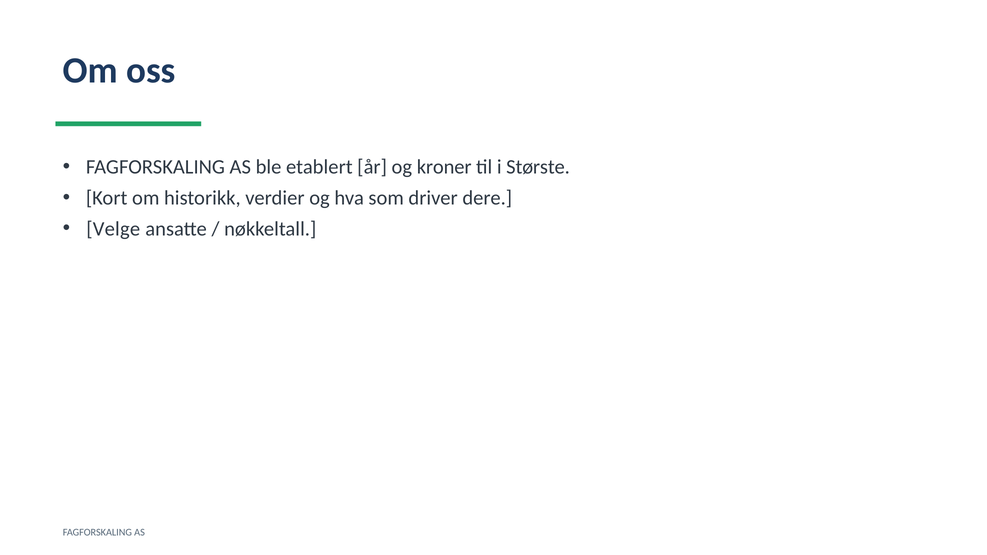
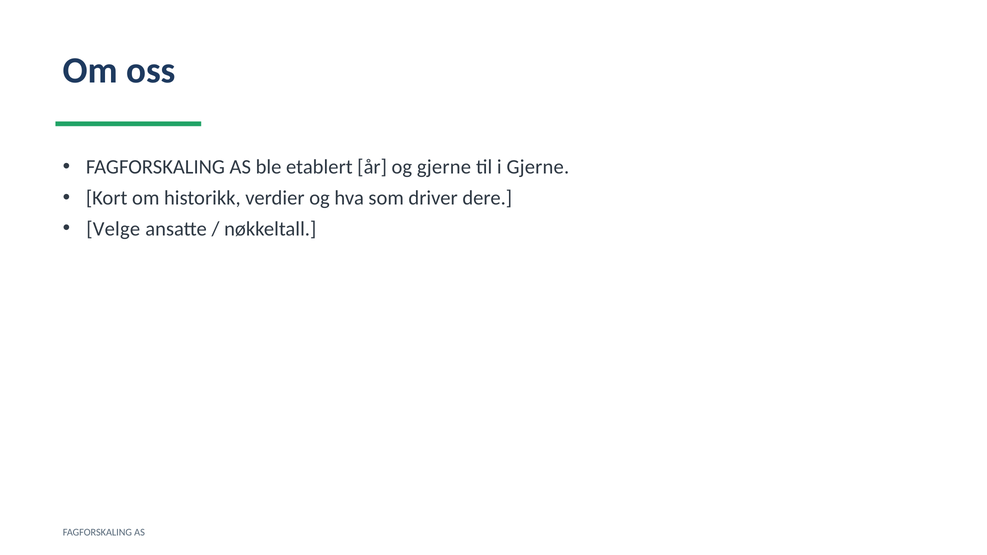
og kroner: kroner -> gjerne
i Største: Største -> Gjerne
